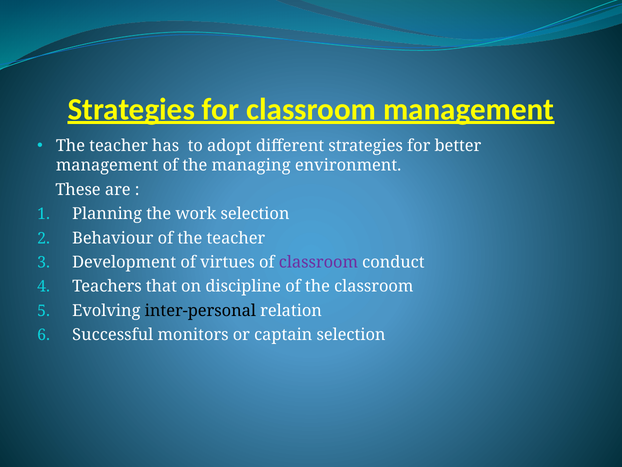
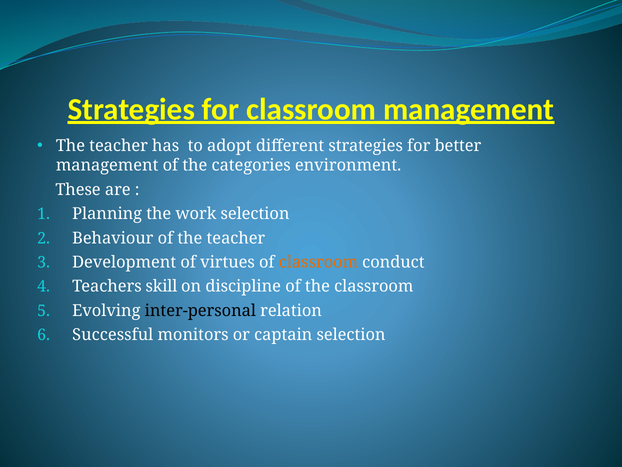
managing: managing -> categories
classroom at (318, 262) colour: purple -> orange
that: that -> skill
